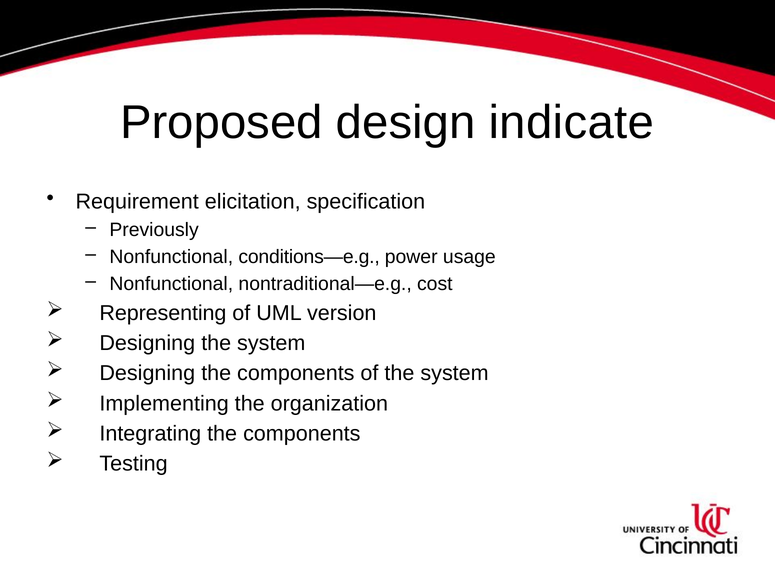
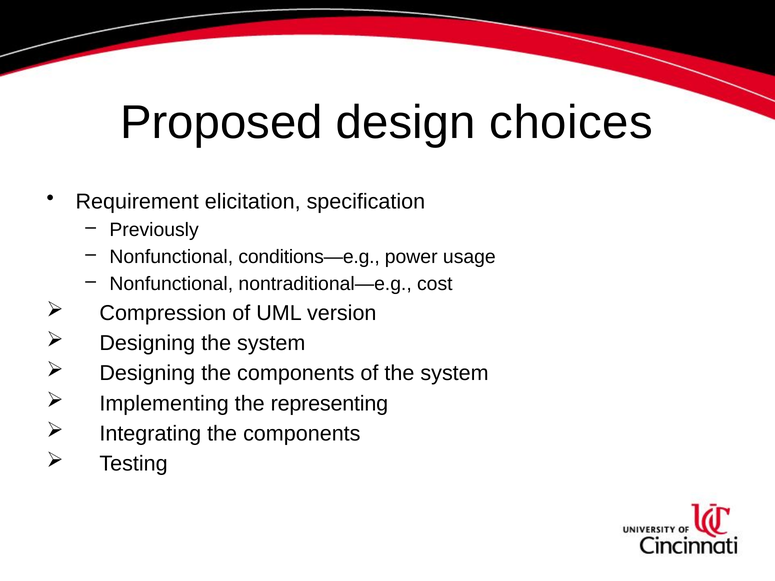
indicate: indicate -> choices
Representing: Representing -> Compression
organization: organization -> representing
